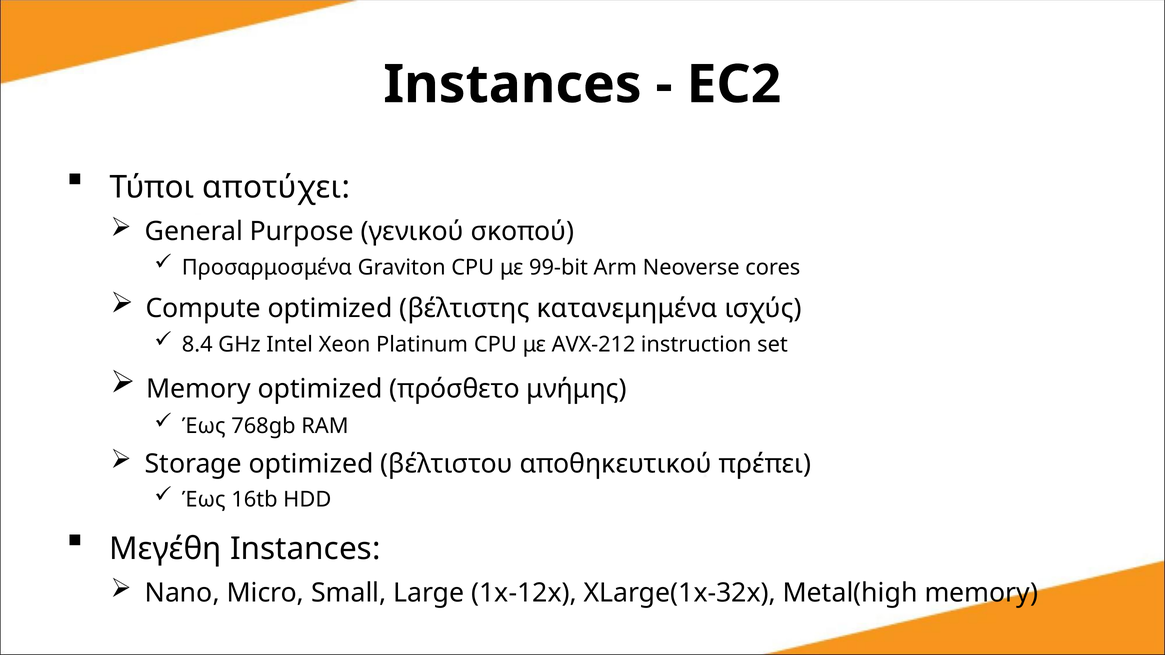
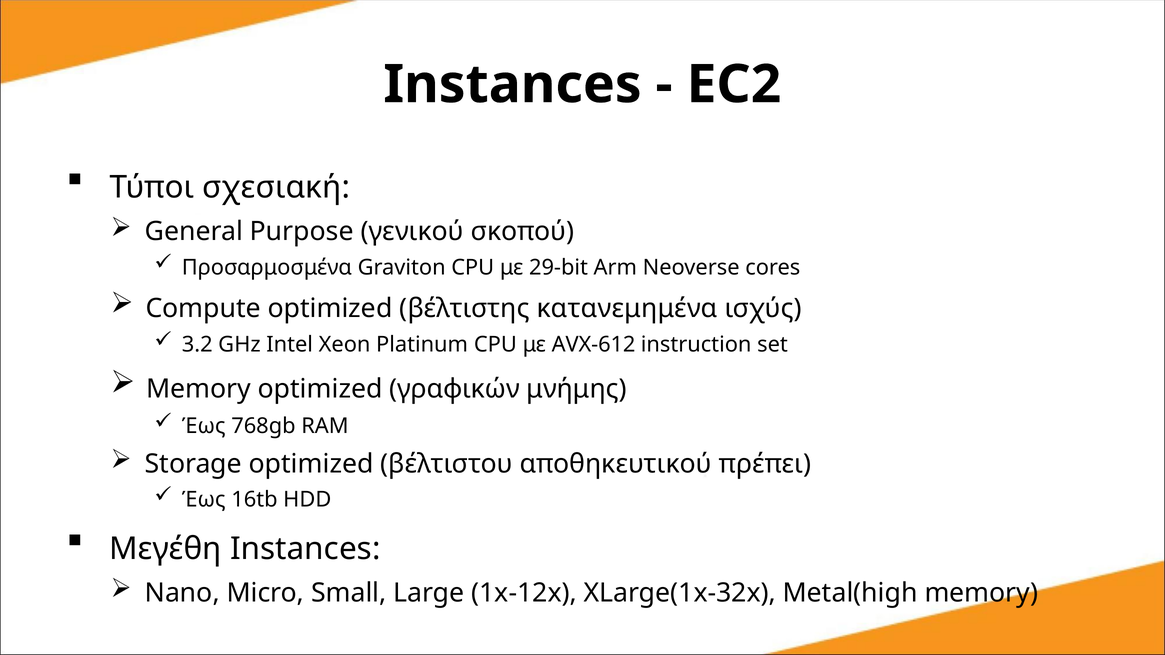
αποτύχει: αποτύχει -> σχεσιακή
99-bit: 99-bit -> 29-bit
8.4: 8.4 -> 3.2
AVX-212: AVX-212 -> AVX-612
πρόσθετο: πρόσθετο -> γραφικών
